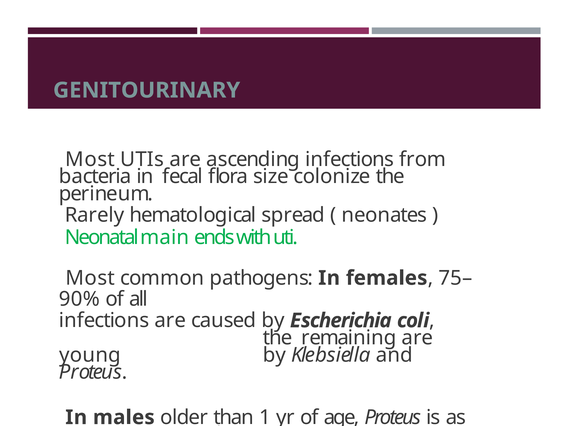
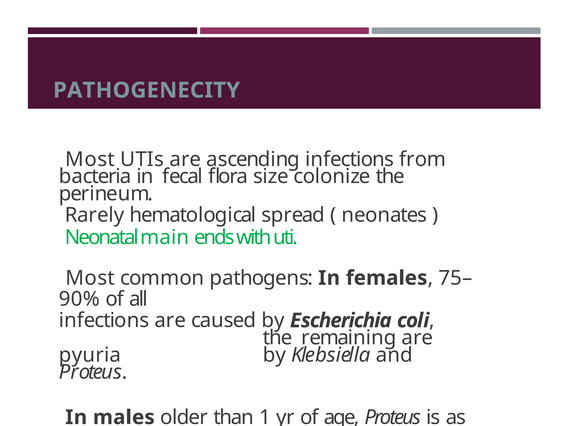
GENITOURINARY: GENITOURINARY -> PATHOGENECITY
young: young -> pyuria
